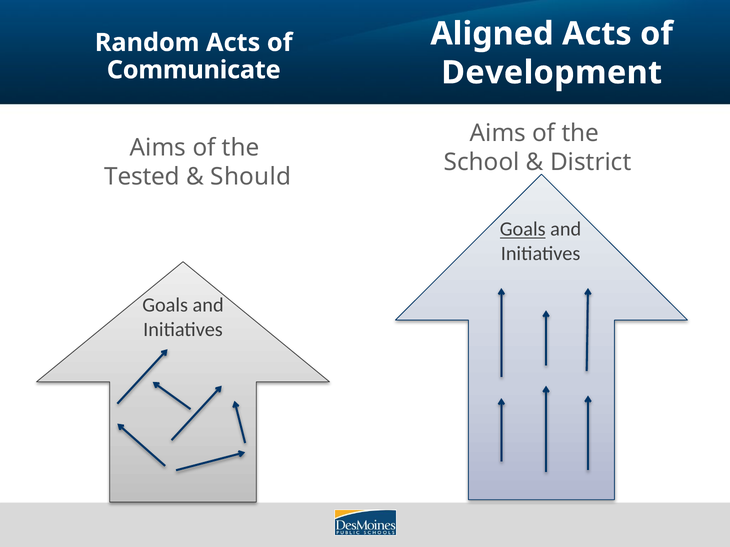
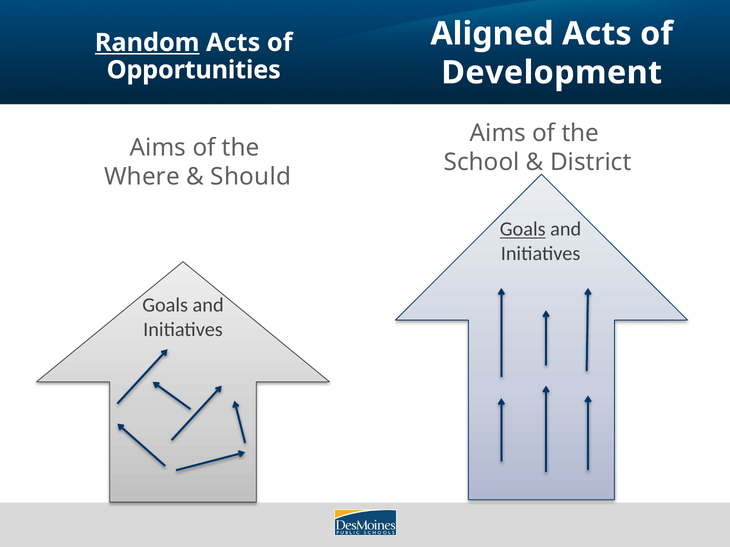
Random underline: none -> present
Communicate: Communicate -> Opportunities
Tested: Tested -> Where
